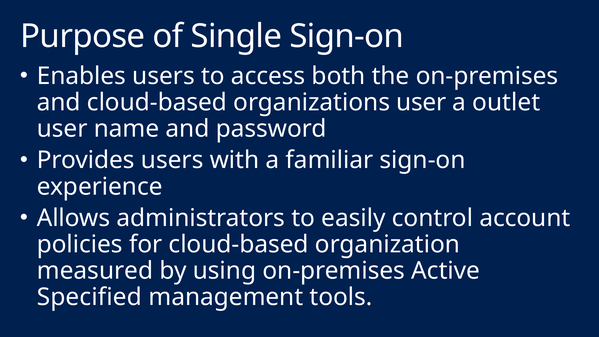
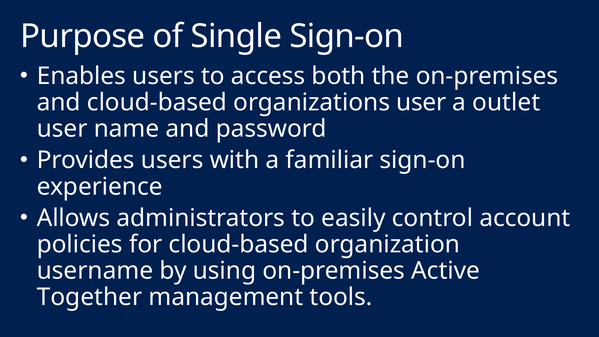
measured: measured -> username
Specified: Specified -> Together
